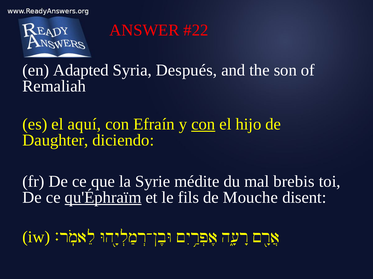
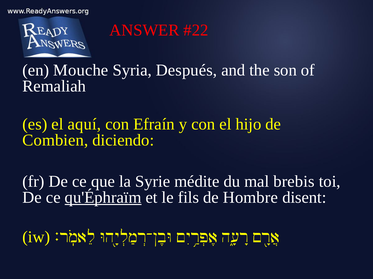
Adapted: Adapted -> Mouche
con at (203, 125) underline: present -> none
Daughter: Daughter -> Combien
Mouche: Mouche -> Hombre
